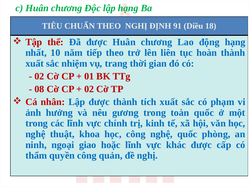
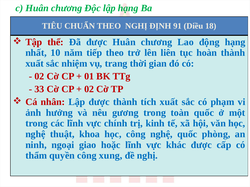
08: 08 -> 33
quản: quản -> xung
